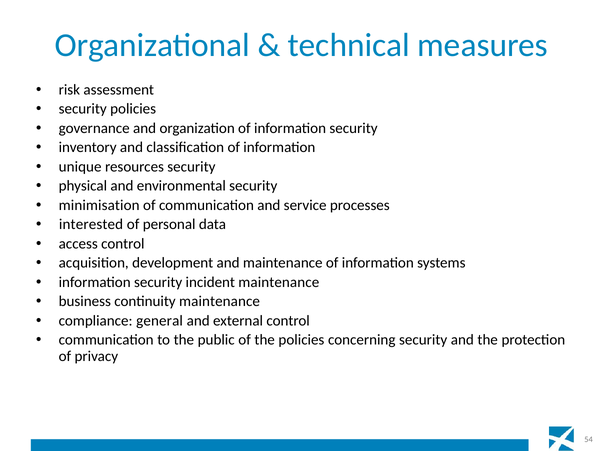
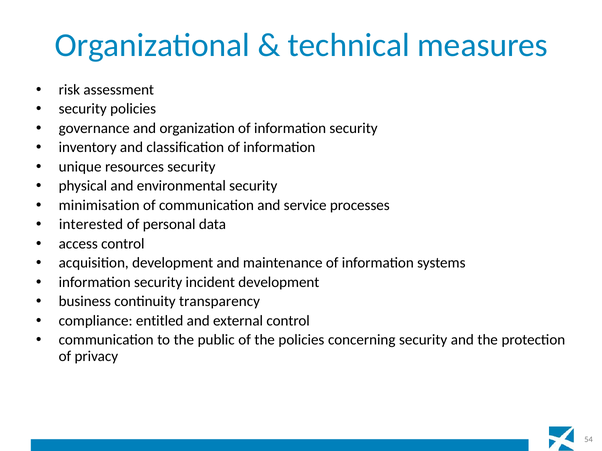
incident maintenance: maintenance -> development
continuity maintenance: maintenance -> transparency
general: general -> entitled
